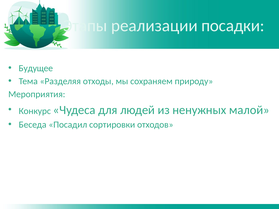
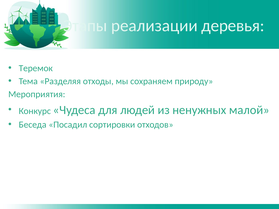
посадки: посадки -> деревья
Будущее: Будущее -> Теремок
